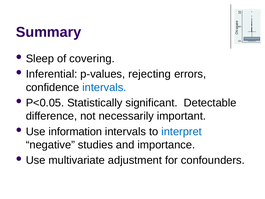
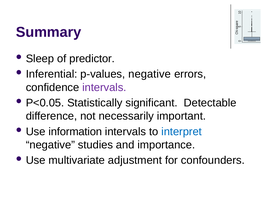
covering: covering -> predictor
p-values rejecting: rejecting -> negative
intervals at (104, 87) colour: blue -> purple
